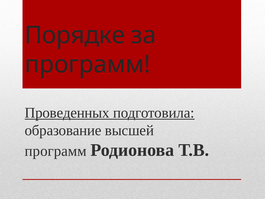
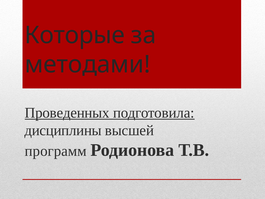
Порядке: Порядке -> Которые
программ at (88, 64): программ -> методами
образование: образование -> дисциплины
